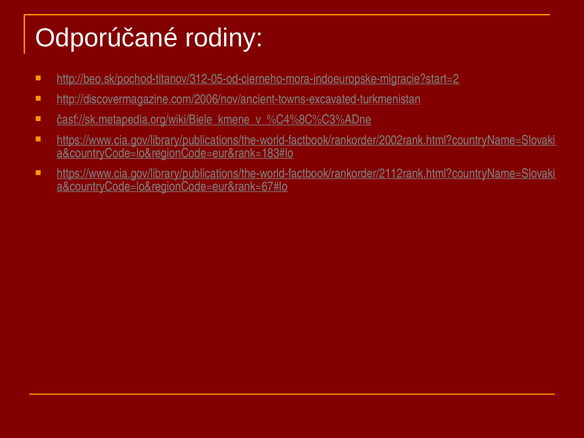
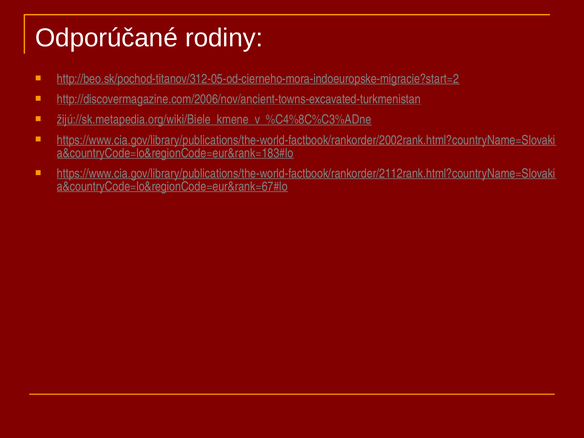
časť://sk.metapedia.org/wiki/Biele_kmene_v_%C4%8C%C3%ADne: časť://sk.metapedia.org/wiki/Biele_kmene_v_%C4%8C%C3%ADne -> žijú://sk.metapedia.org/wiki/Biele_kmene_v_%C4%8C%C3%ADne
